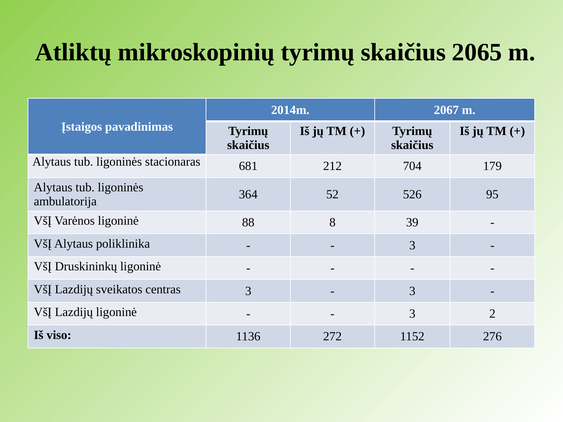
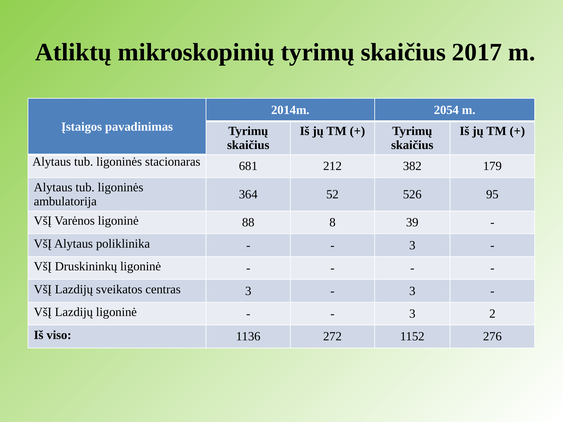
2065: 2065 -> 2017
2067: 2067 -> 2054
704: 704 -> 382
